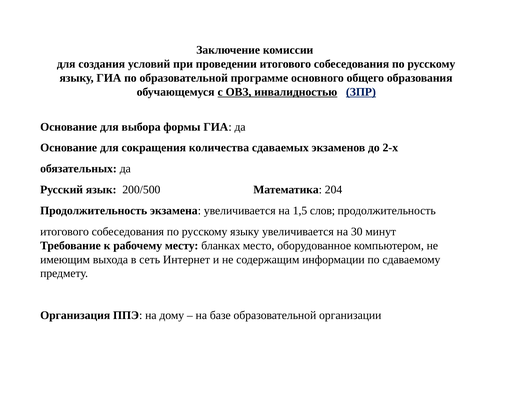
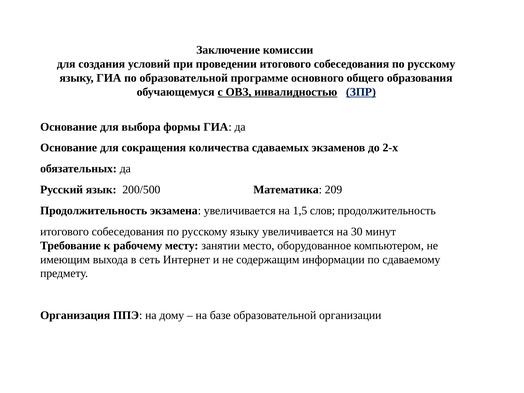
204: 204 -> 209
бланках: бланках -> занятии
